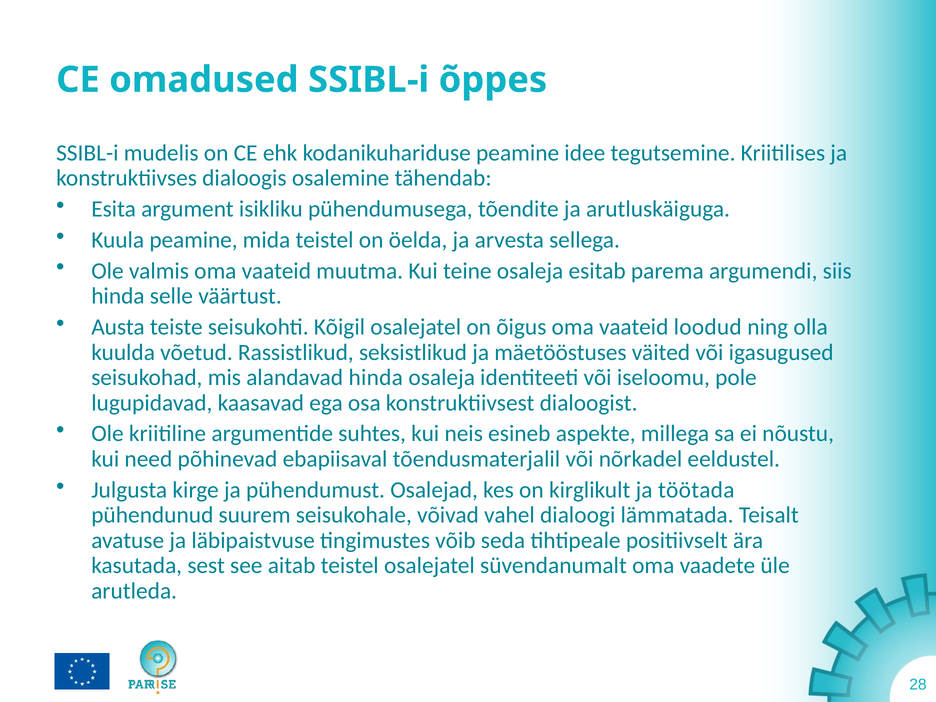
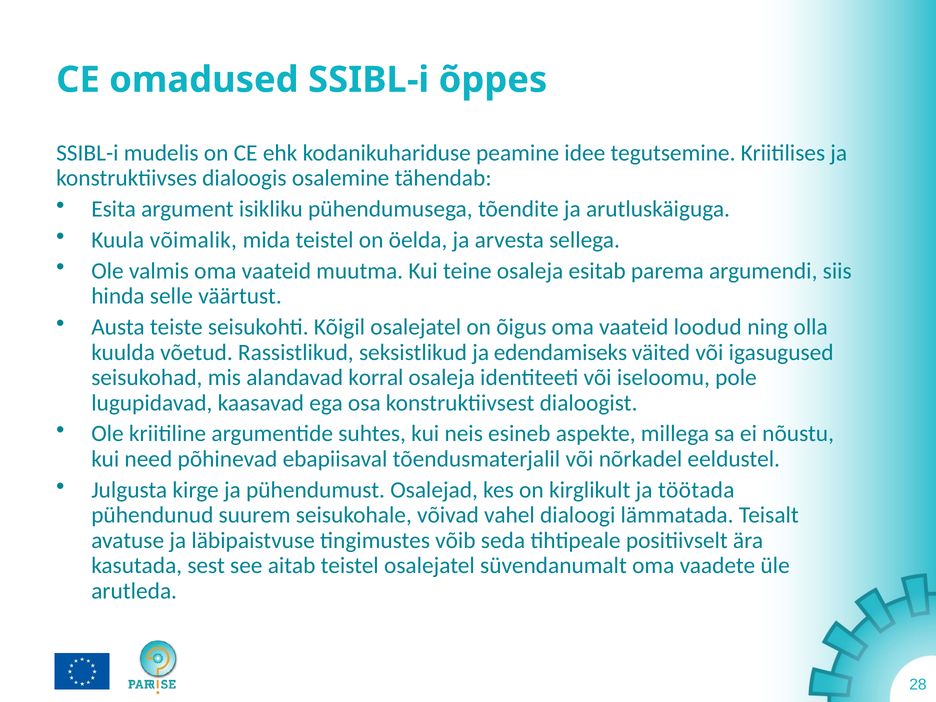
Kuula peamine: peamine -> võimalik
mäetööstuses: mäetööstuses -> edendamiseks
alandavad hinda: hinda -> korral
